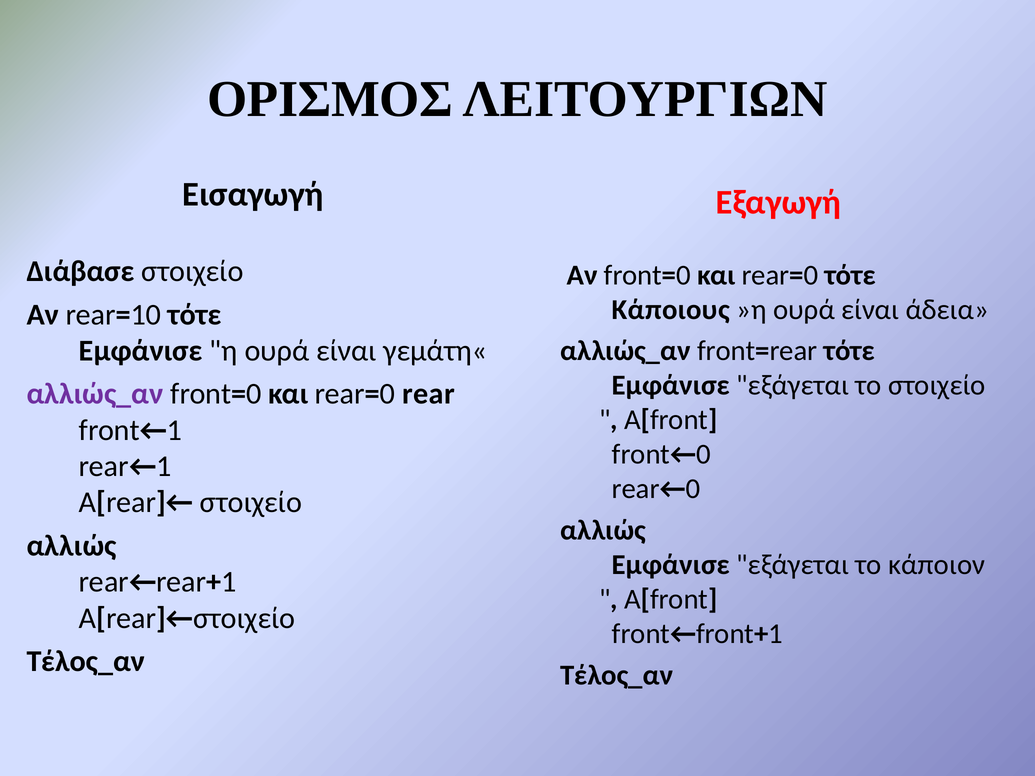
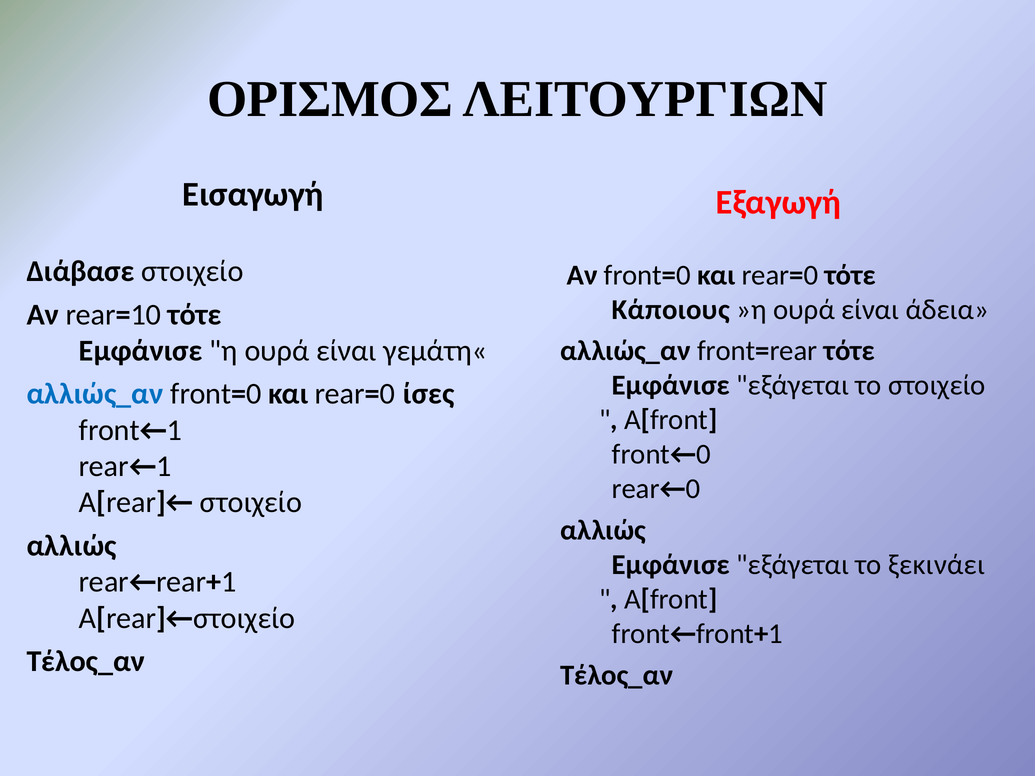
αλλιώς_αν at (95, 394) colour: purple -> blue
rear: rear -> ίσες
κάποιον: κάποιον -> ξεκινάει
